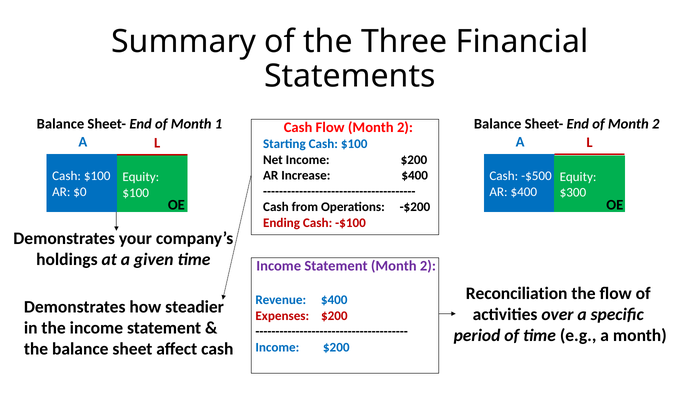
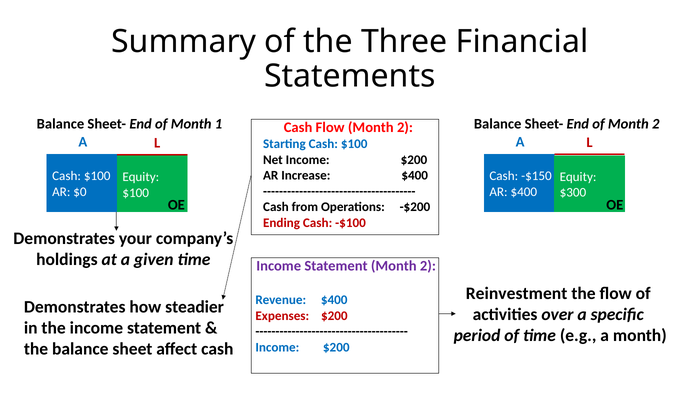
-$500: -$500 -> -$150
Reconciliation: Reconciliation -> Reinvestment
